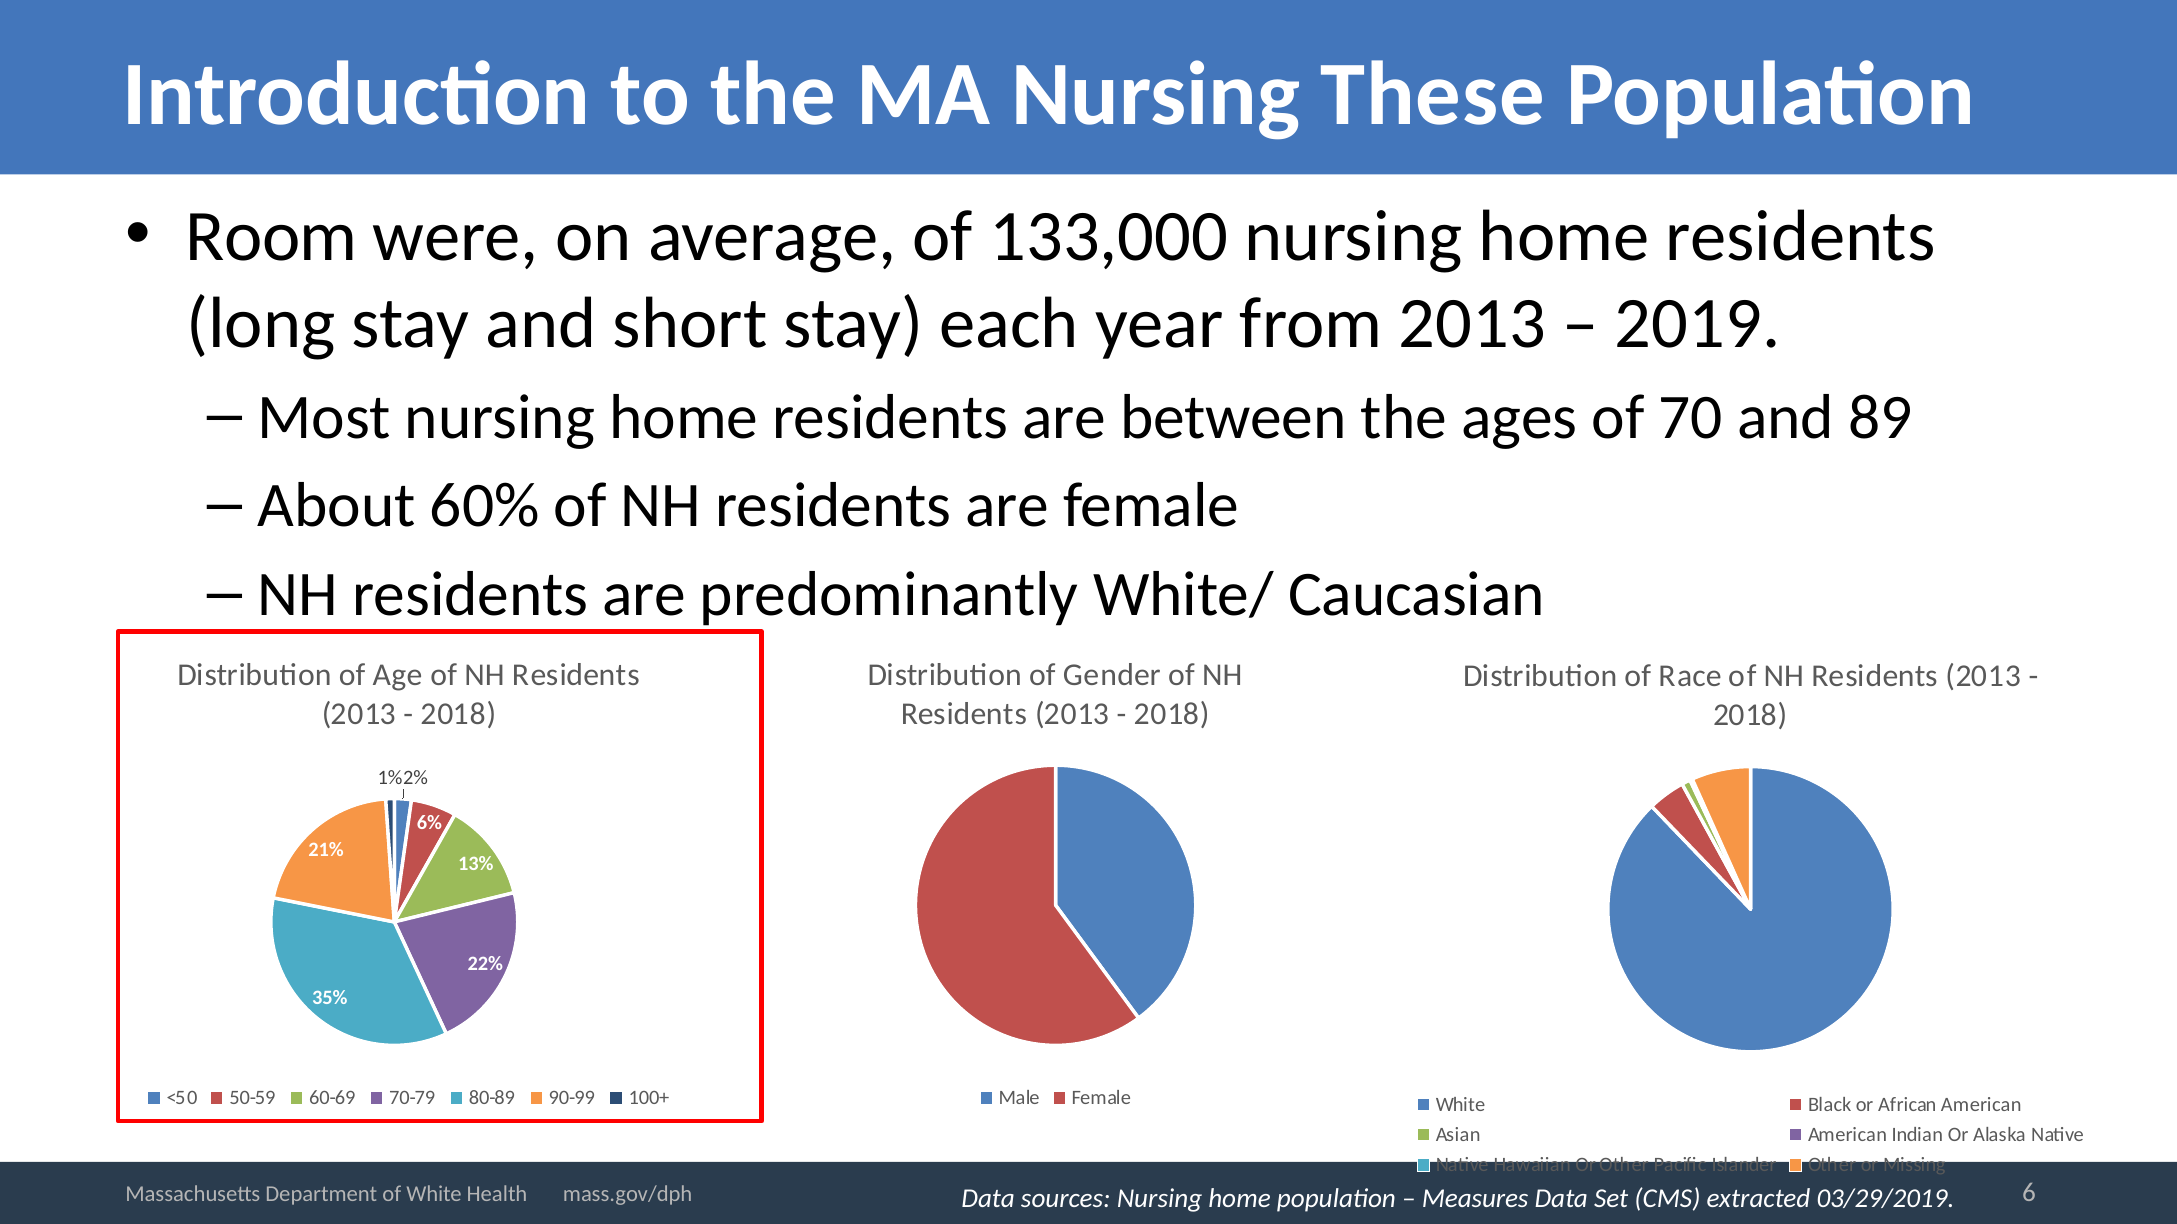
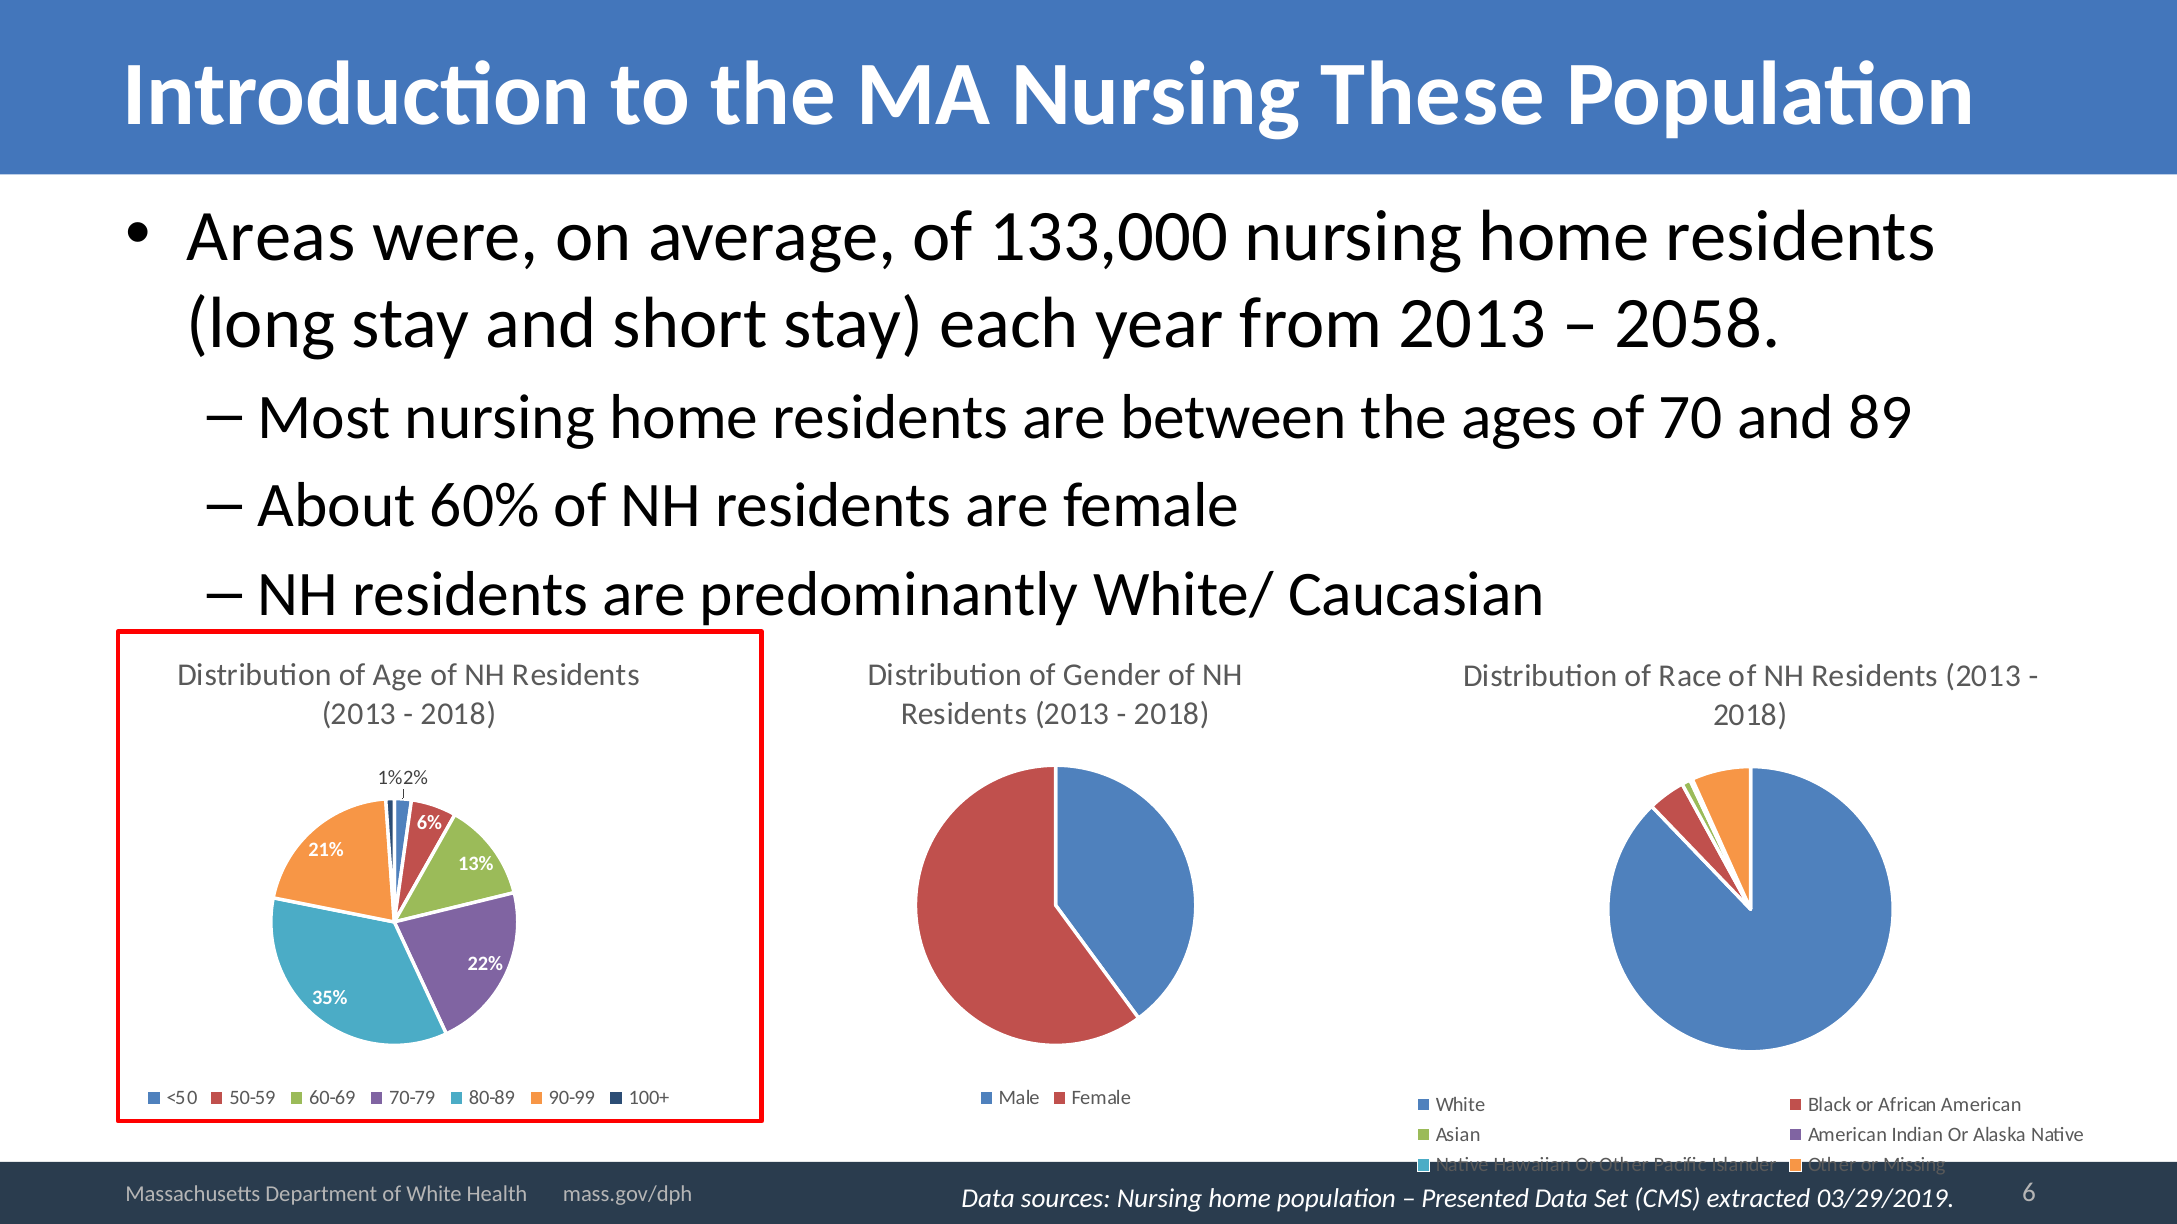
Room: Room -> Areas
2019: 2019 -> 2058
Measures: Measures -> Presented
